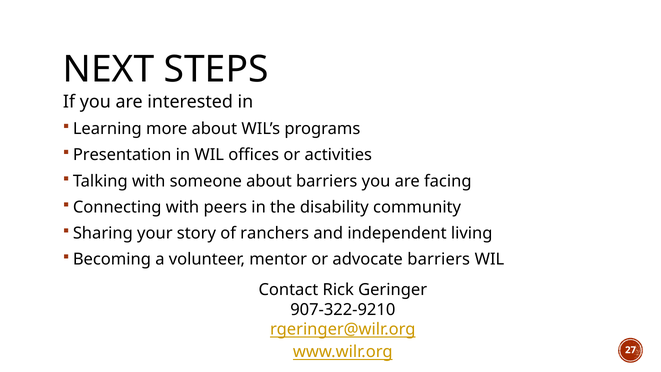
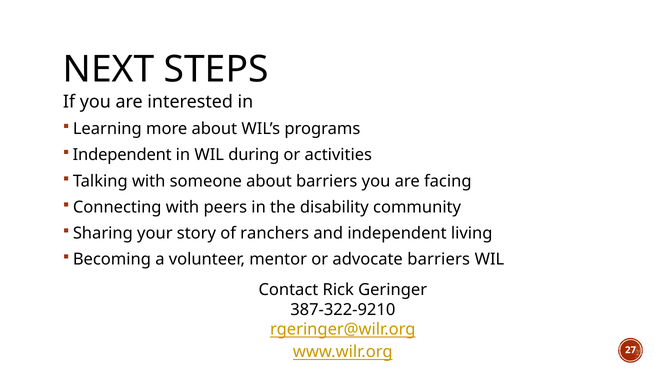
Presentation at (122, 155): Presentation -> Independent
offices: offices -> during
907-322-9210: 907-322-9210 -> 387-322-9210
